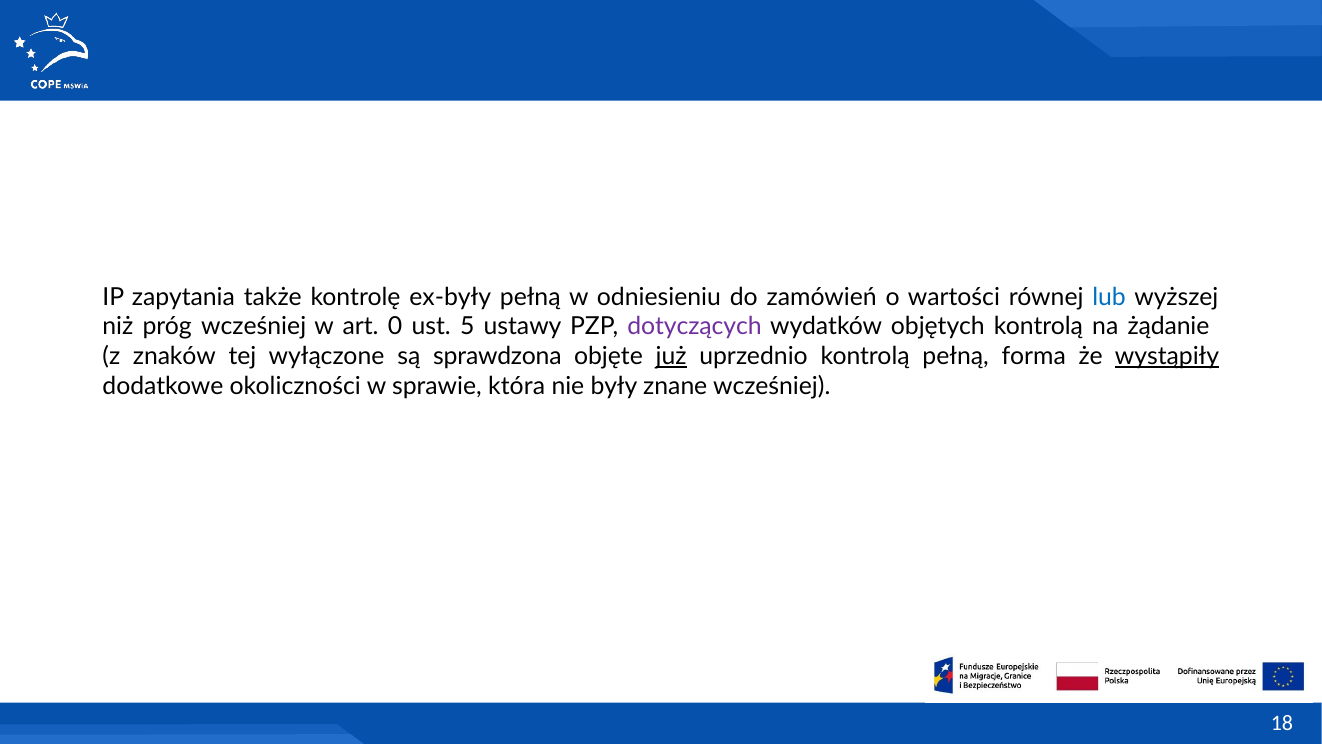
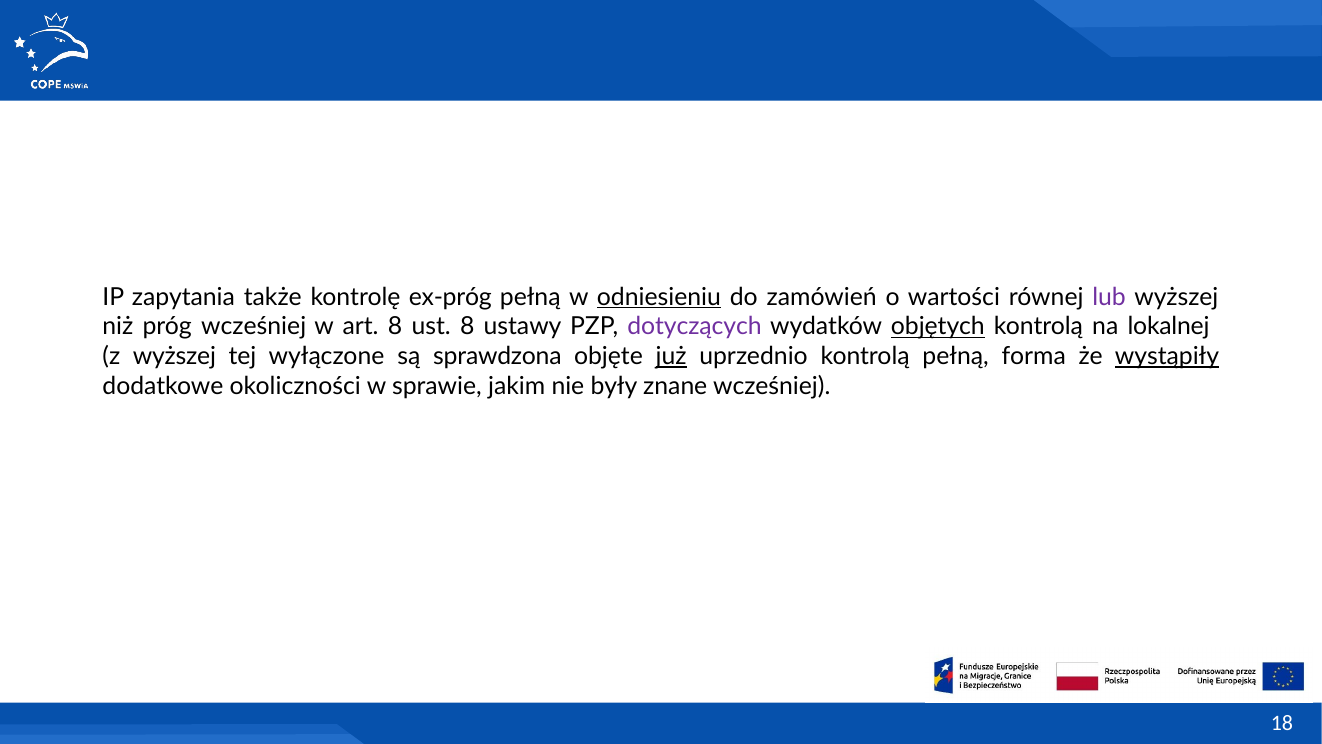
ex-były: ex-były -> ex-próg
odniesieniu underline: none -> present
lub colour: blue -> purple
art 0: 0 -> 8
ust 5: 5 -> 8
objętych underline: none -> present
żądanie: żądanie -> lokalnej
z znaków: znaków -> wyższej
która: która -> jakim
